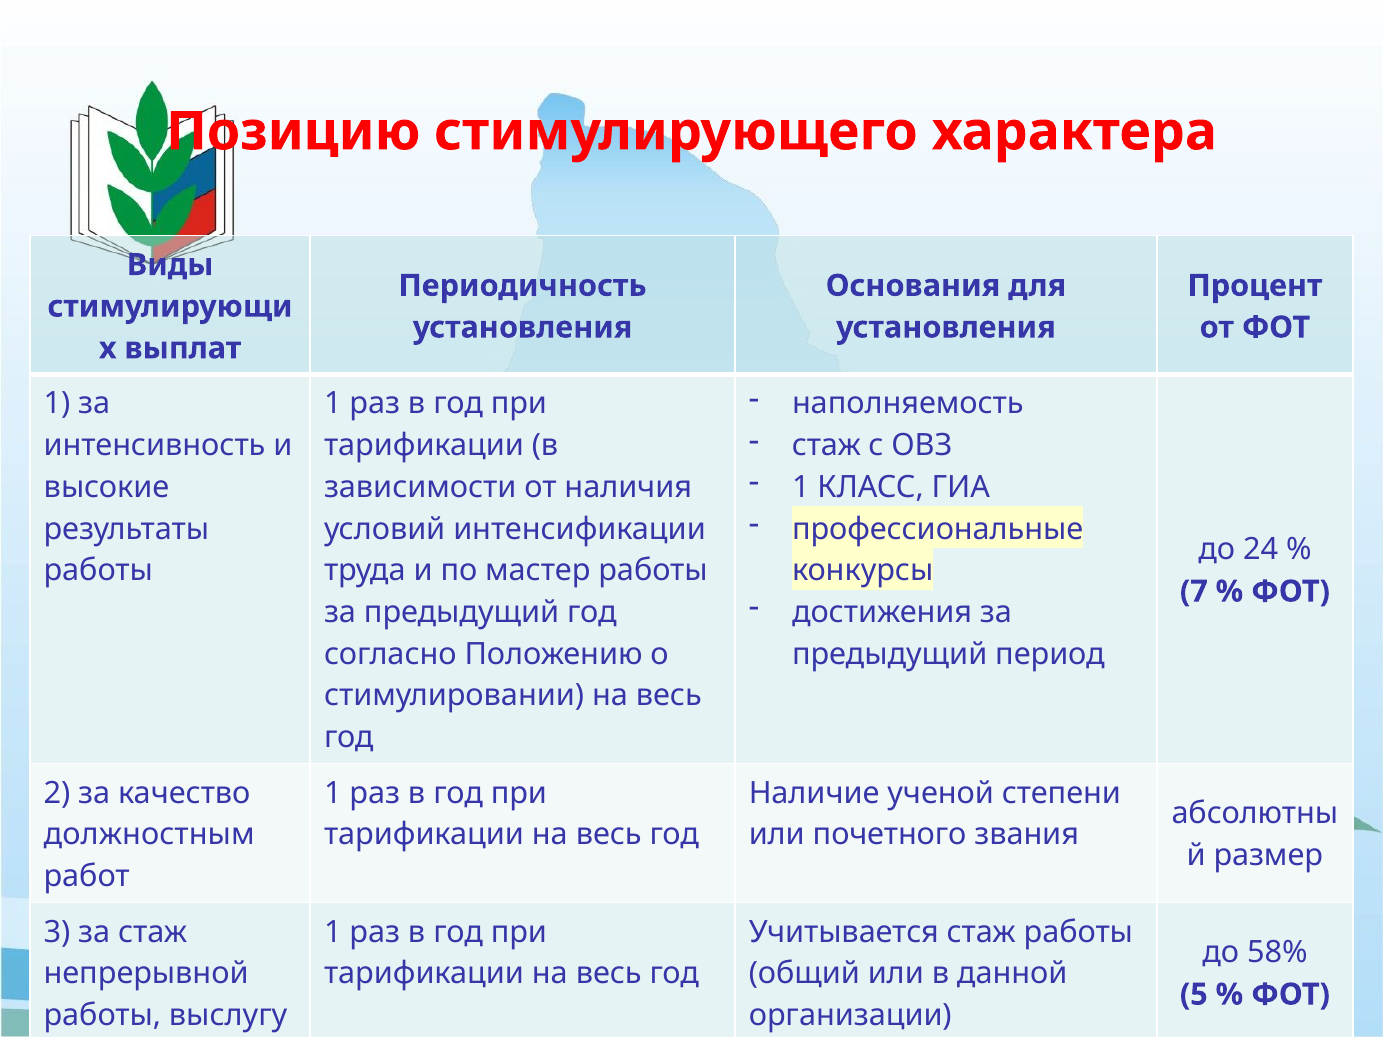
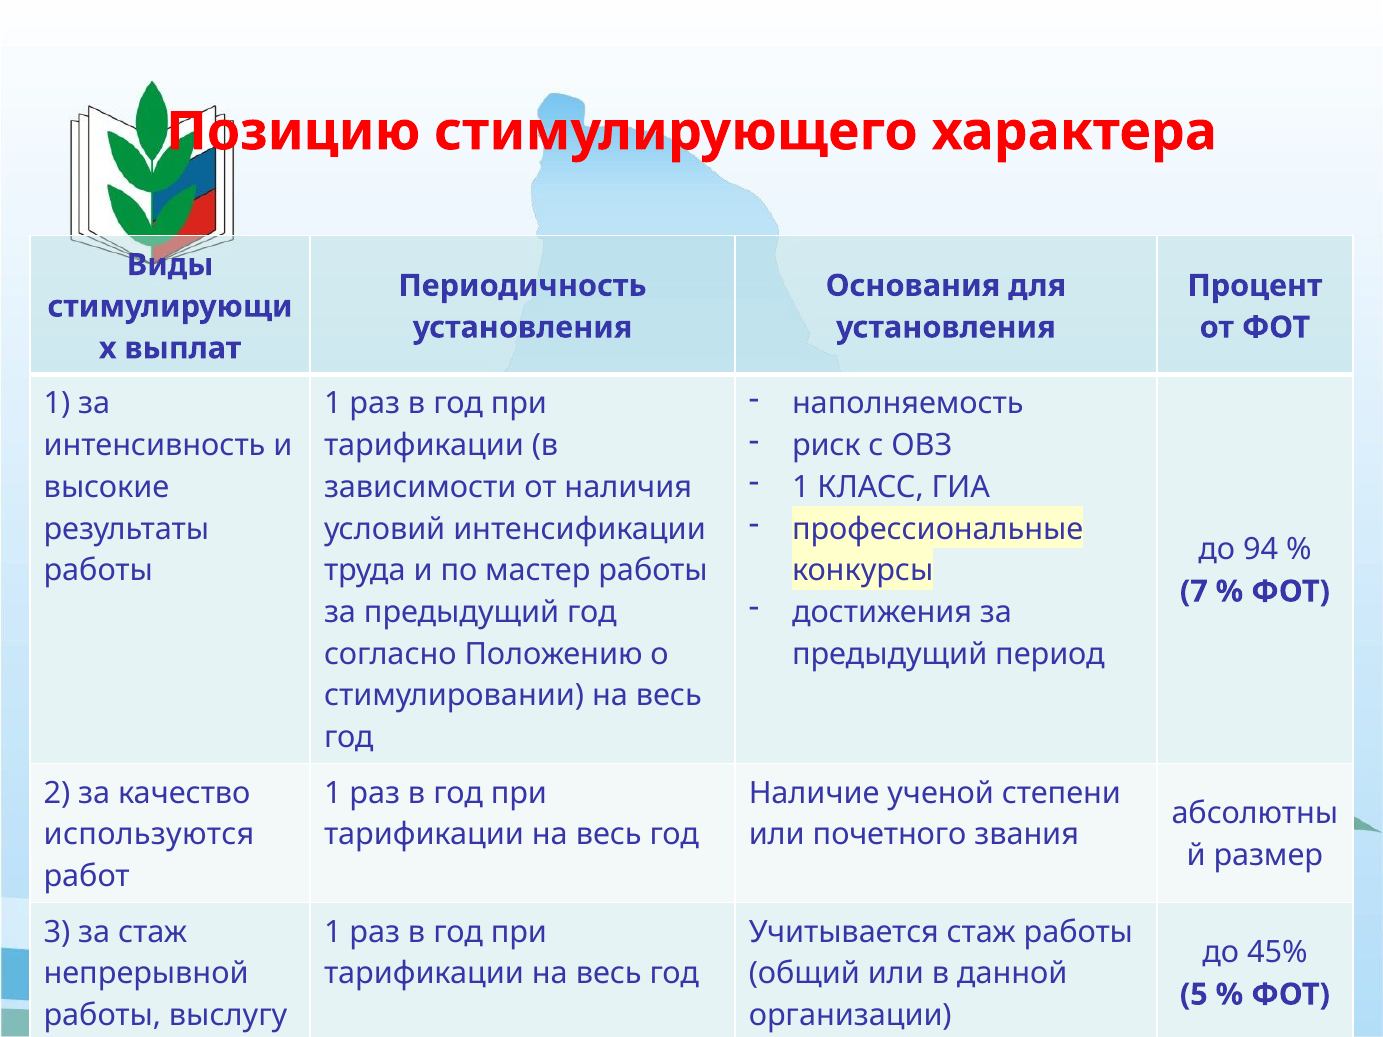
стаж at (826, 446): стаж -> риск
24: 24 -> 94
должностным: должностным -> используются
58%: 58% -> 45%
